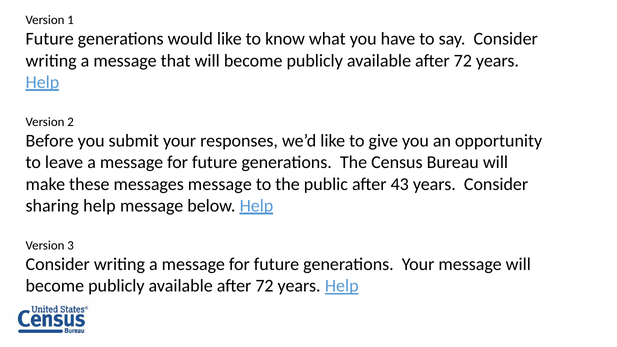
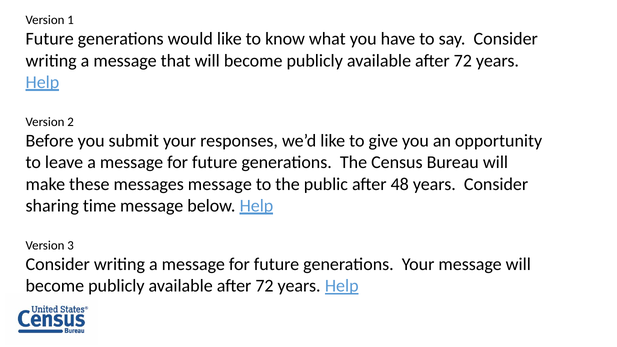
43: 43 -> 48
sharing help: help -> time
